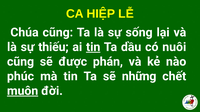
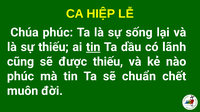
Chúa cũng: cũng -> phúc
nuôi: nuôi -> lãnh
được phán: phán -> thiếu
những: những -> chuẩn
muôn underline: present -> none
